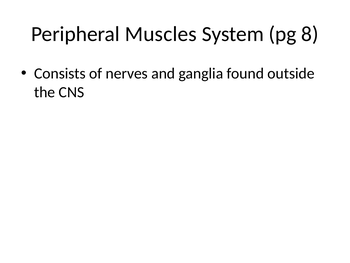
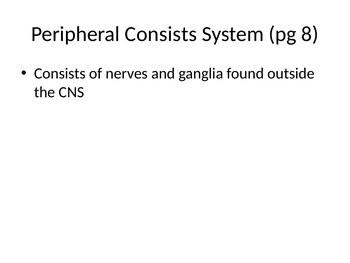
Peripheral Muscles: Muscles -> Consists
